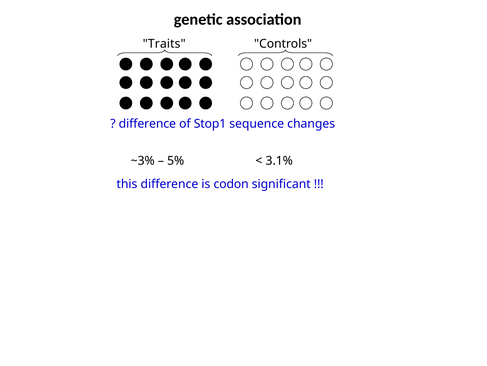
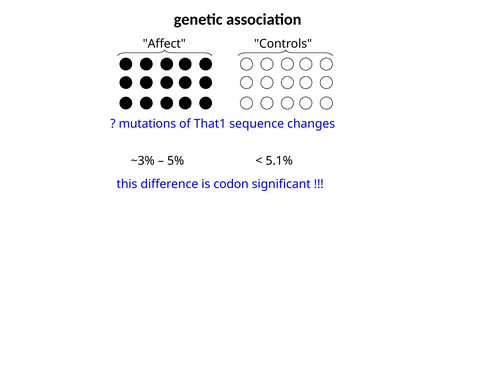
Traits: Traits -> Affect
difference at (147, 124): difference -> mutations
Stop1: Stop1 -> That1
3.1%: 3.1% -> 5.1%
